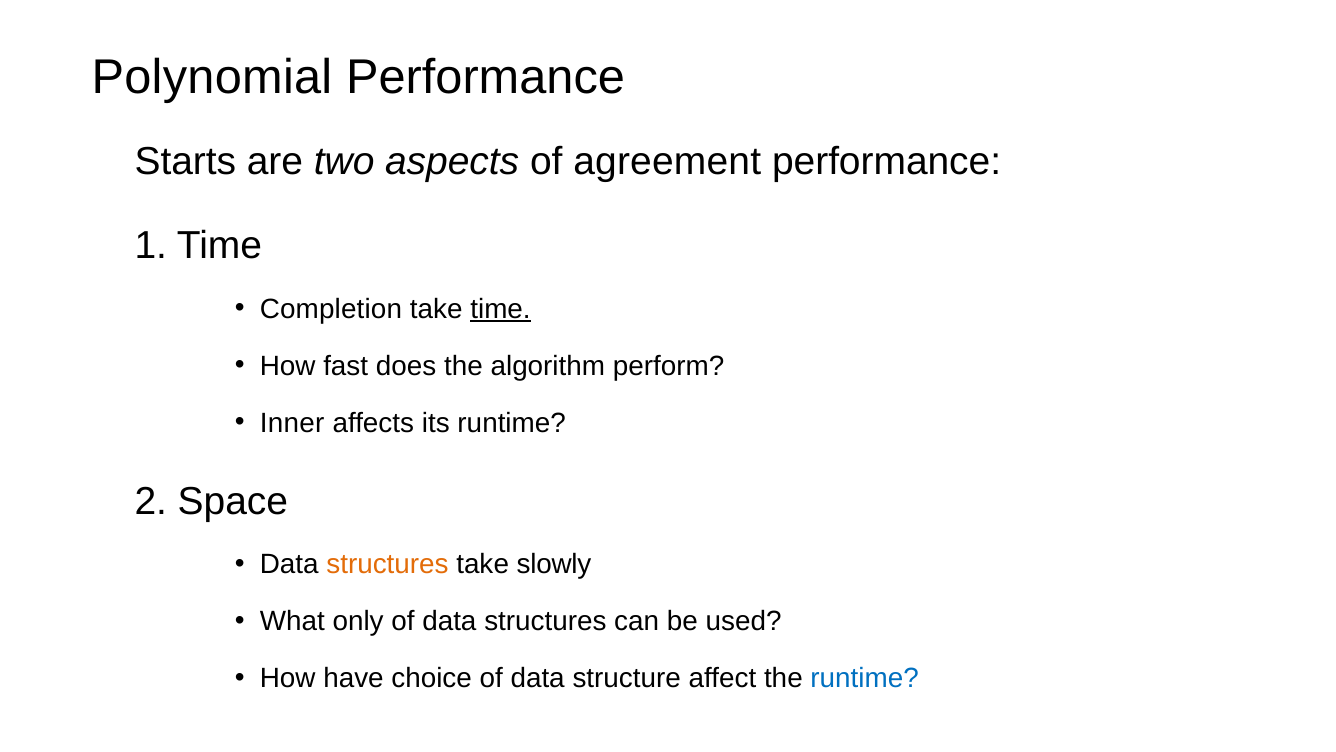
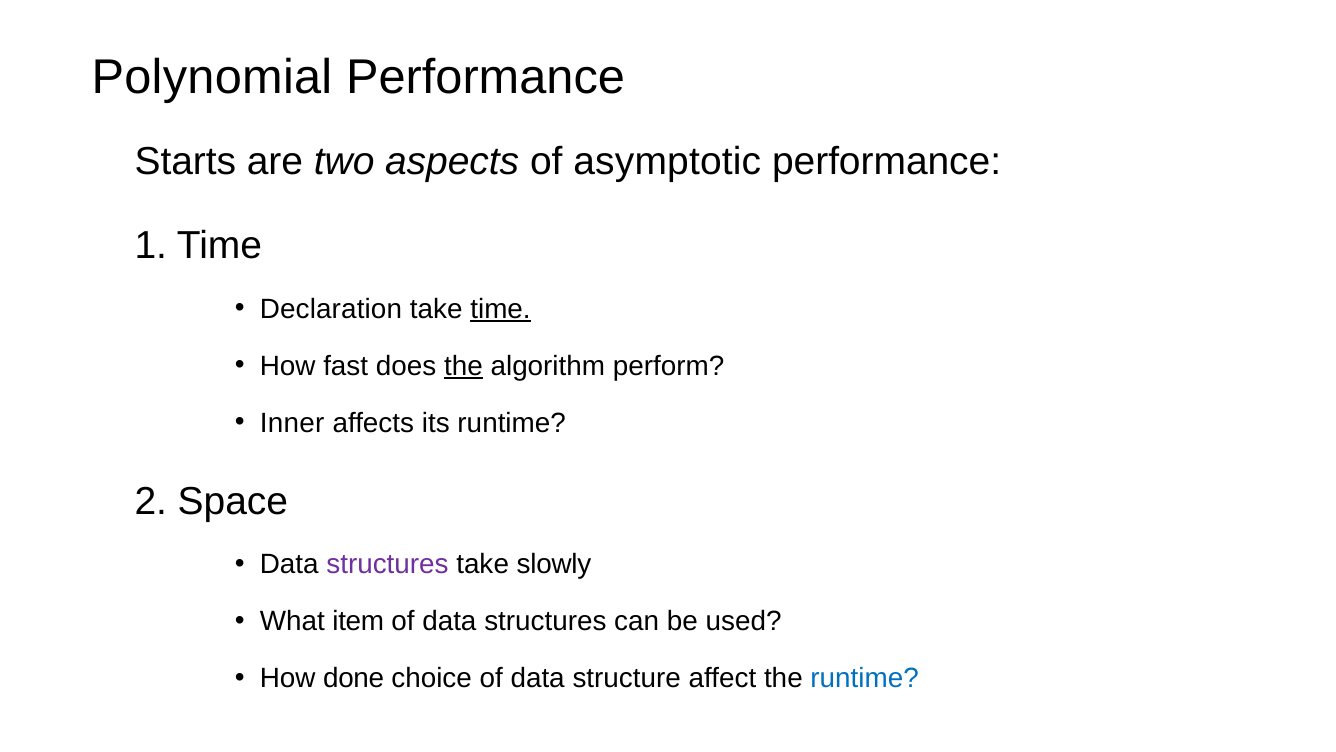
agreement: agreement -> asymptotic
Completion: Completion -> Declaration
the at (463, 366) underline: none -> present
structures at (387, 564) colour: orange -> purple
only: only -> item
have: have -> done
